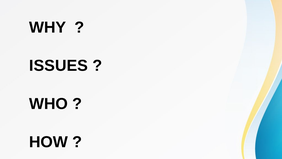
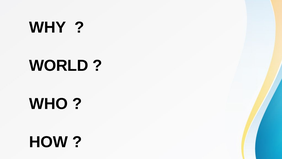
ISSUES: ISSUES -> WORLD
